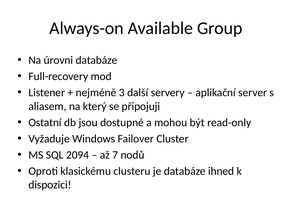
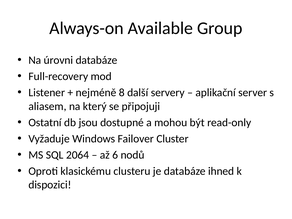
3: 3 -> 8
2094: 2094 -> 2064
7: 7 -> 6
